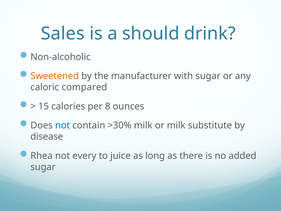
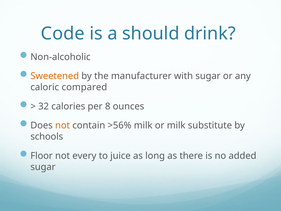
Sales: Sales -> Code
15: 15 -> 32
not at (63, 125) colour: blue -> orange
>30%: >30% -> >56%
disease: disease -> schools
Rhea: Rhea -> Floor
